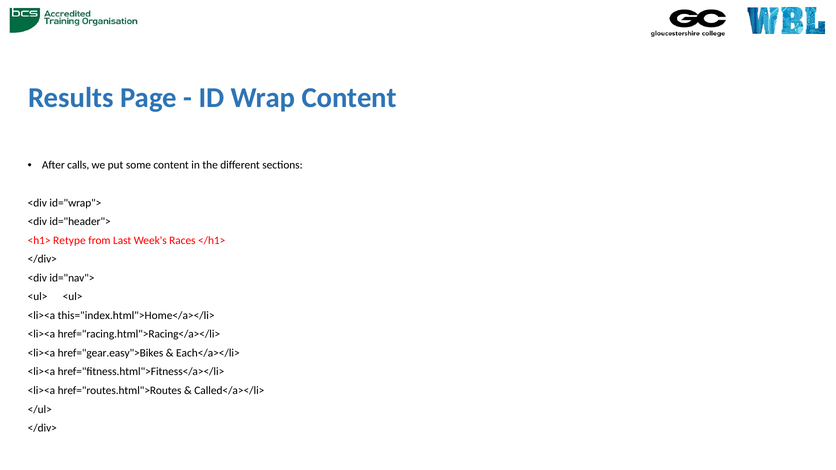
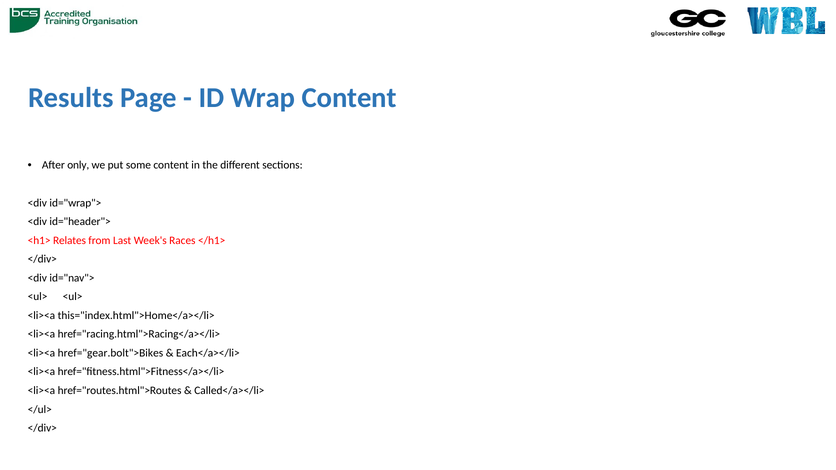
calls: calls -> only
Retype: Retype -> Relates
href="gear.easy">Bikes: href="gear.easy">Bikes -> href="gear.bolt">Bikes
